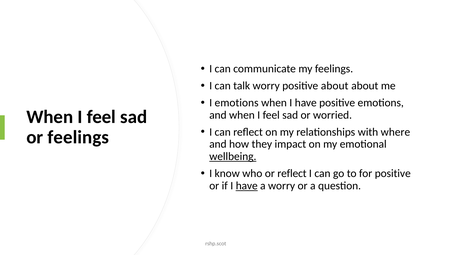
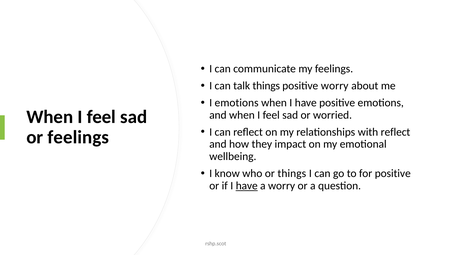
talk worry: worry -> things
positive about: about -> worry
with where: where -> reflect
wellbeing underline: present -> none
or reflect: reflect -> things
